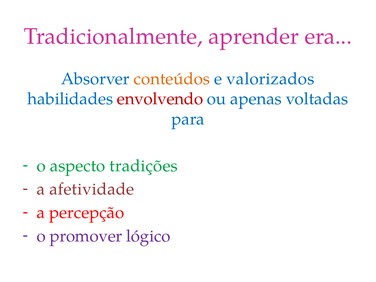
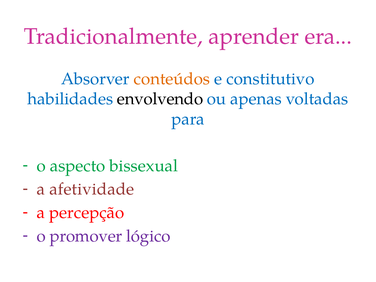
valorizados: valorizados -> constitutivo
envolvendo colour: red -> black
tradições: tradições -> bissexual
